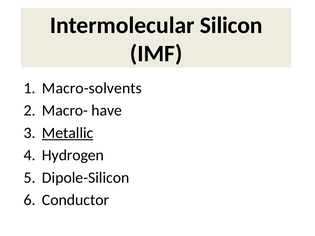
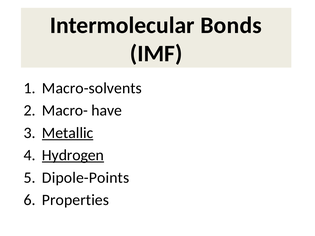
Silicon: Silicon -> Bonds
Hydrogen underline: none -> present
Dipole-Silicon: Dipole-Silicon -> Dipole-Points
Conductor: Conductor -> Properties
